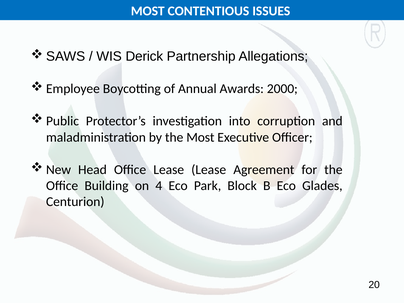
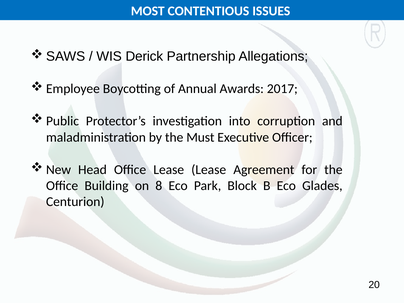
2000: 2000 -> 2017
the Most: Most -> Must
4: 4 -> 8
